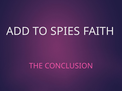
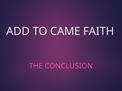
SPIES: SPIES -> CAME
